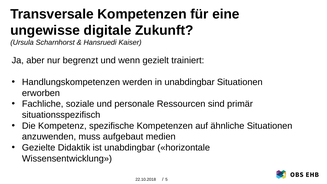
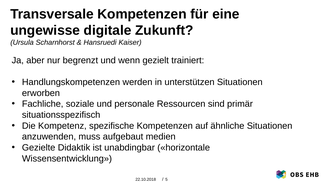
in unabdingbar: unabdingbar -> unterstützen
